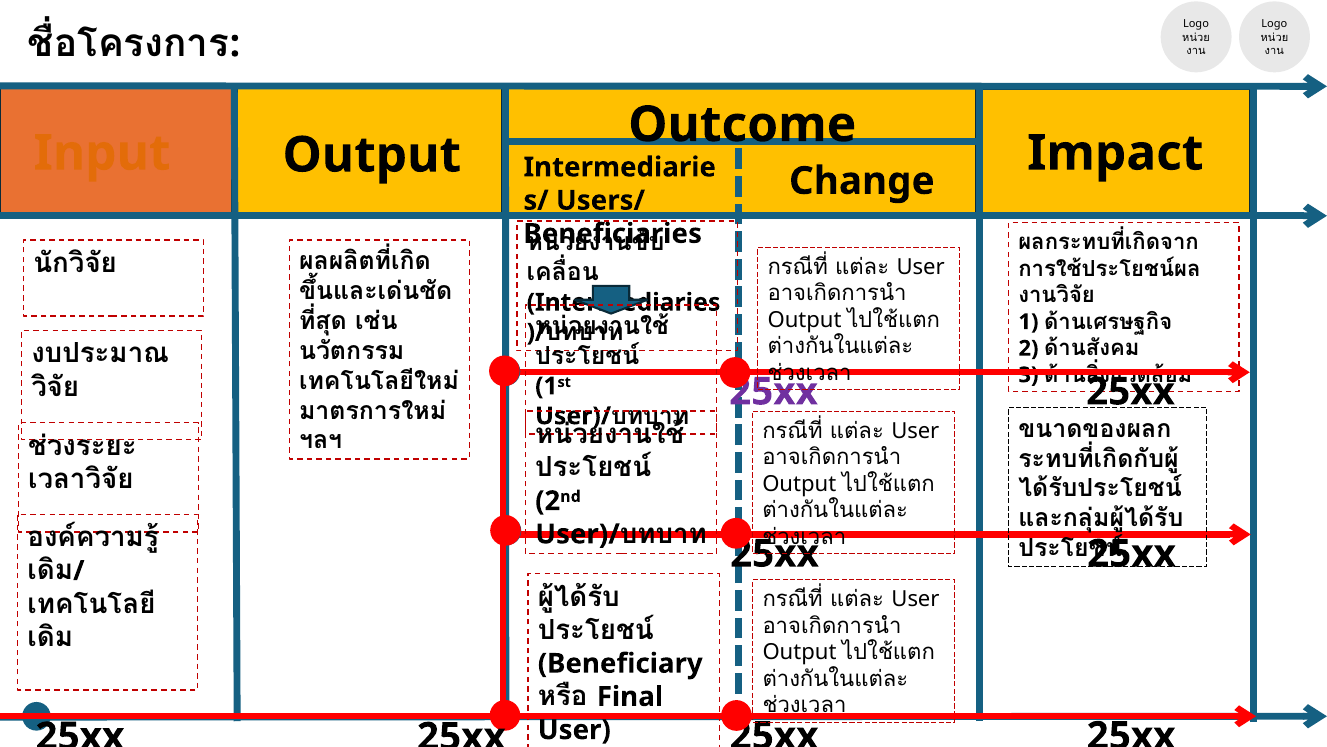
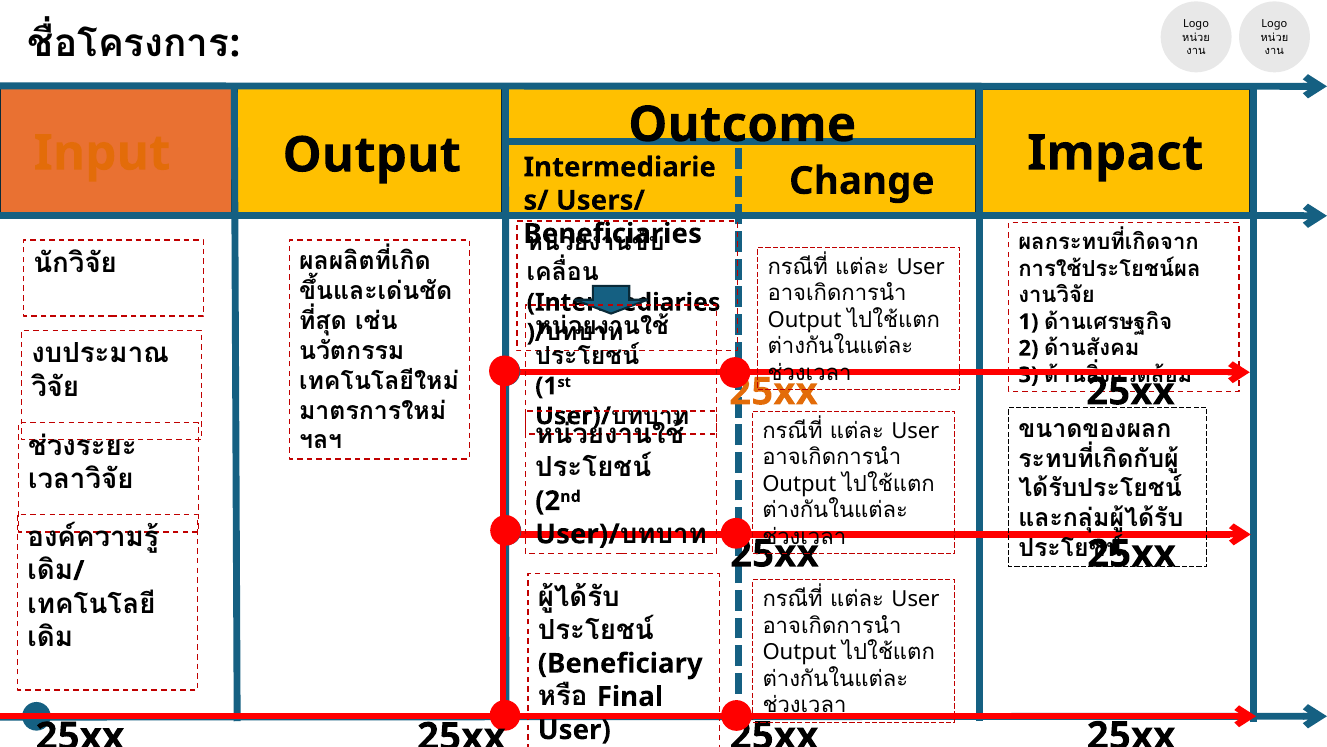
25xx at (773, 391) colour: purple -> orange
